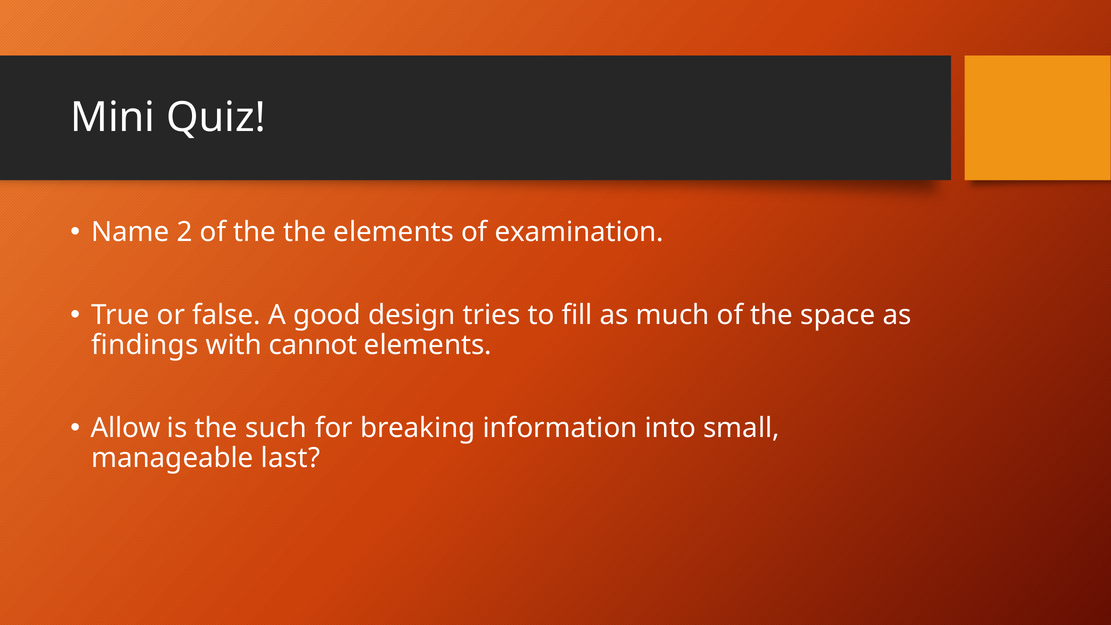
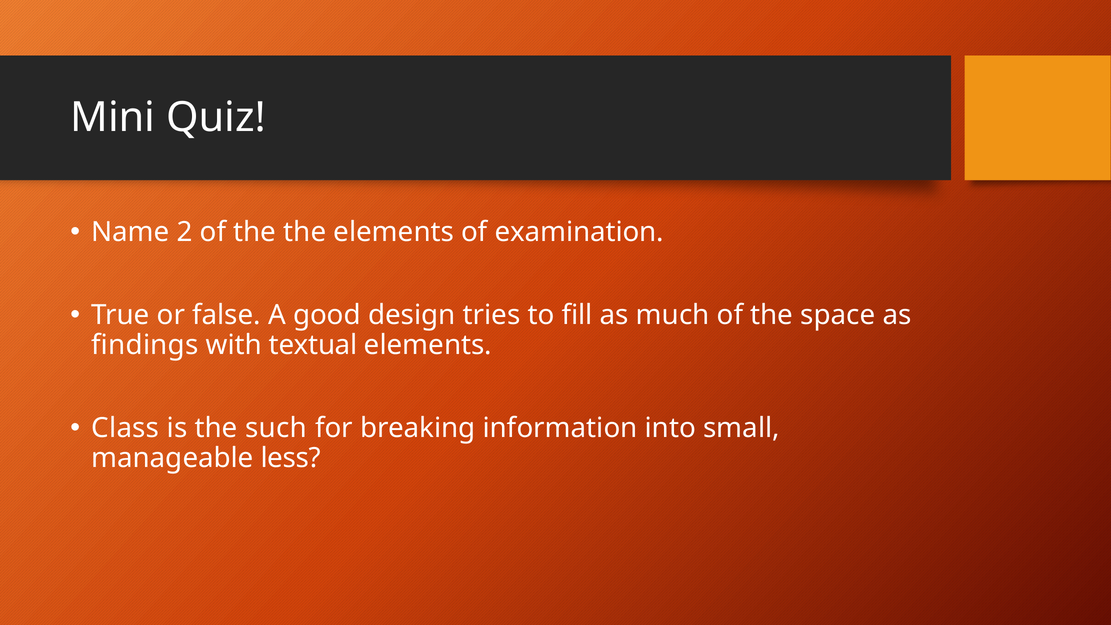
cannot: cannot -> textual
Allow: Allow -> Class
last: last -> less
